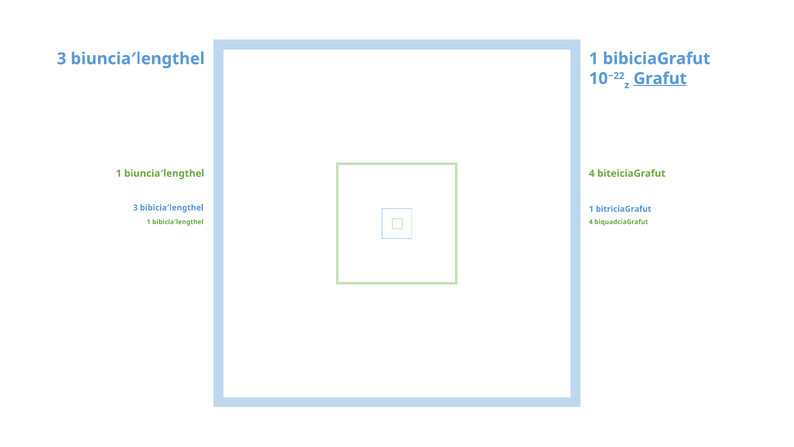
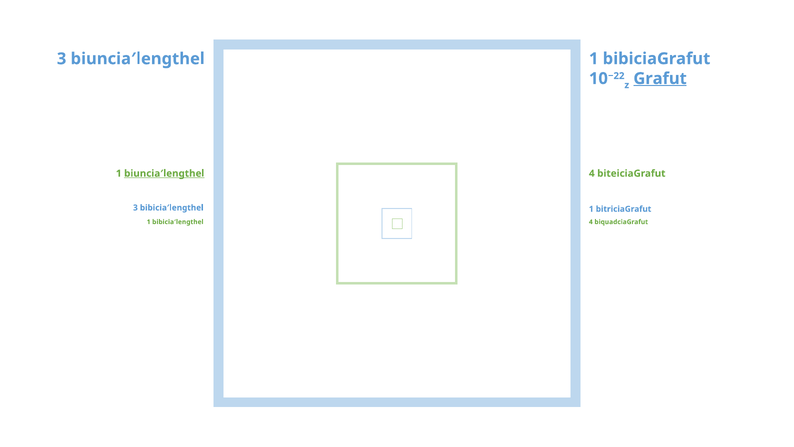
biuncia′lengthel at (164, 173) underline: none -> present
